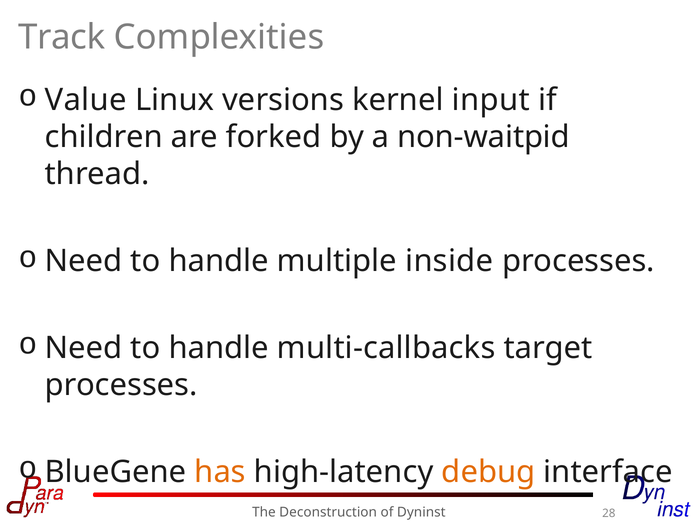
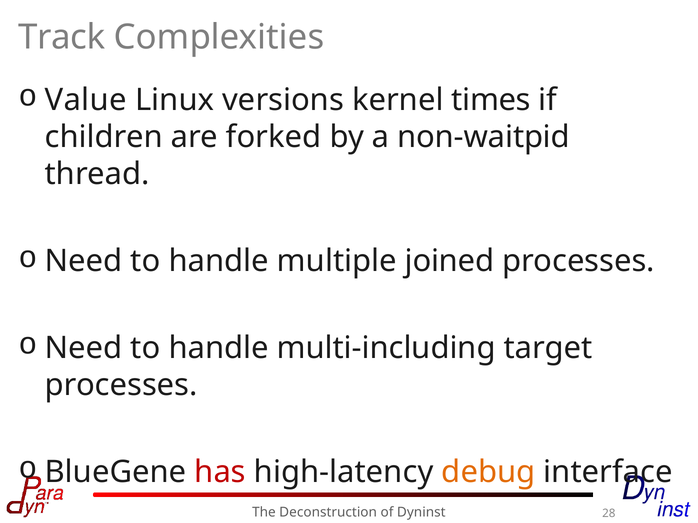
input: input -> times
inside: inside -> joined
multi-callbacks: multi-callbacks -> multi-including
has colour: orange -> red
